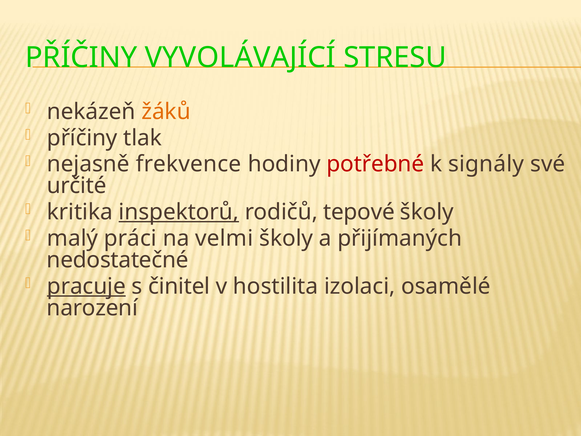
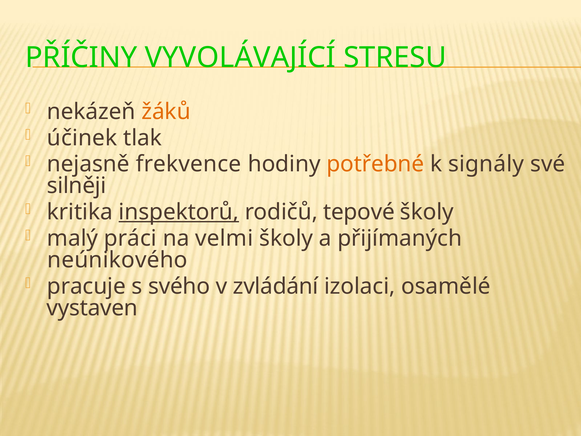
příčiny at (82, 138): příčiny -> účinek
potřebné colour: red -> orange
určité: určité -> silněji
nedostatečné: nedostatečné -> neúnikového
pracuje underline: present -> none
činitel: činitel -> svého
hostilita: hostilita -> zvládání
narození: narození -> vystaven
